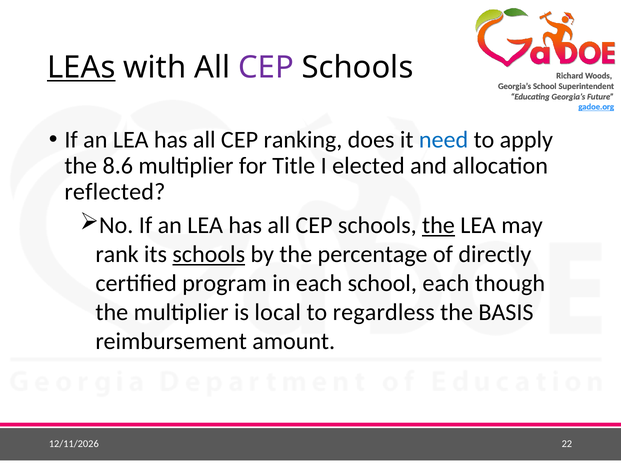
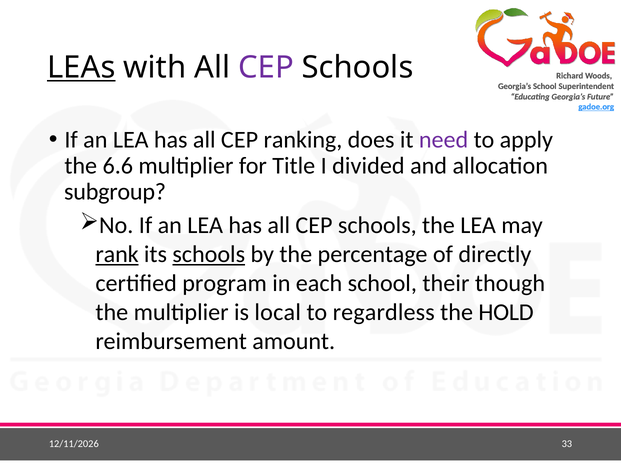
need colour: blue -> purple
8.6: 8.6 -> 6.6
elected: elected -> divided
reflected: reflected -> subgroup
the at (438, 226) underline: present -> none
rank underline: none -> present
school each: each -> their
BASIS: BASIS -> HOLD
22: 22 -> 33
